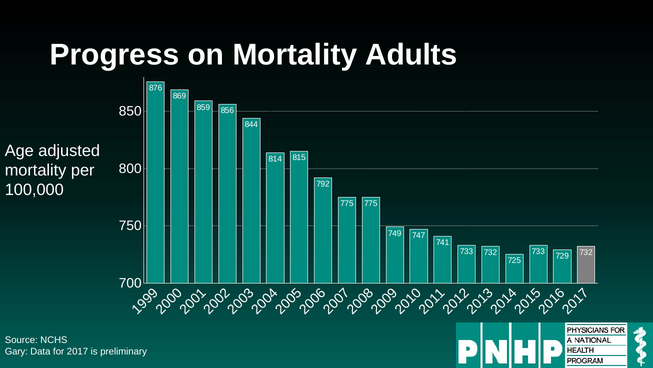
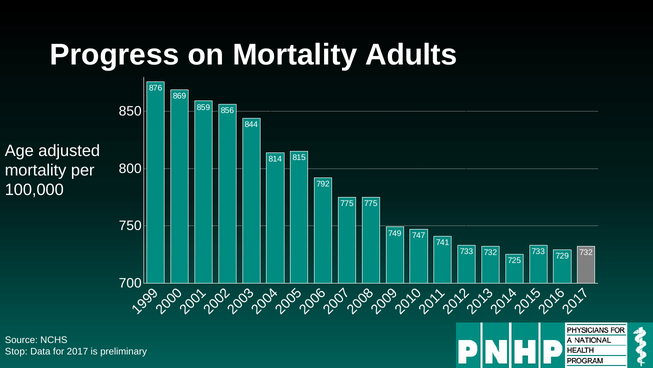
Gary: Gary -> Stop
